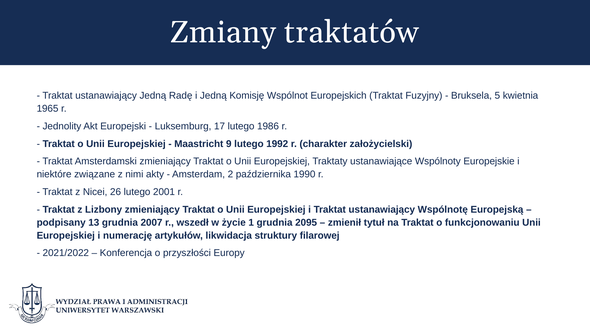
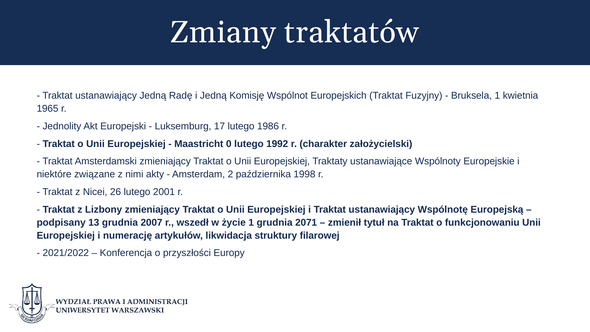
Bruksela 5: 5 -> 1
9: 9 -> 0
1990: 1990 -> 1998
2095: 2095 -> 2071
